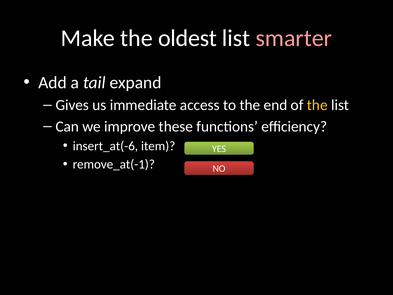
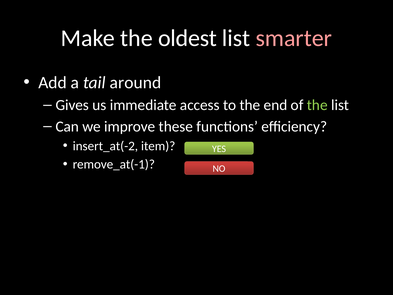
expand: expand -> around
the at (317, 105) colour: yellow -> light green
insert_at(-6: insert_at(-6 -> insert_at(-2
